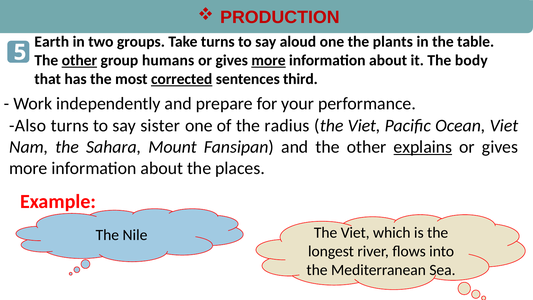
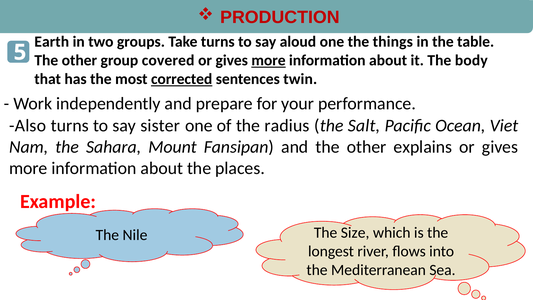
plants: plants -> things
other at (79, 60) underline: present -> none
humans: humans -> covered
third: third -> twin
Viet at (364, 125): Viet -> Salt
explains underline: present -> none
Nile The Viet: Viet -> Size
